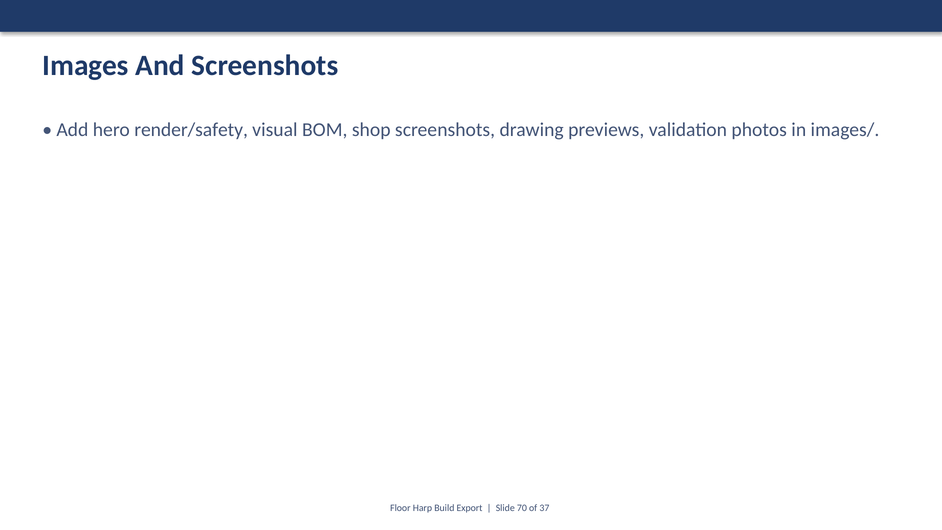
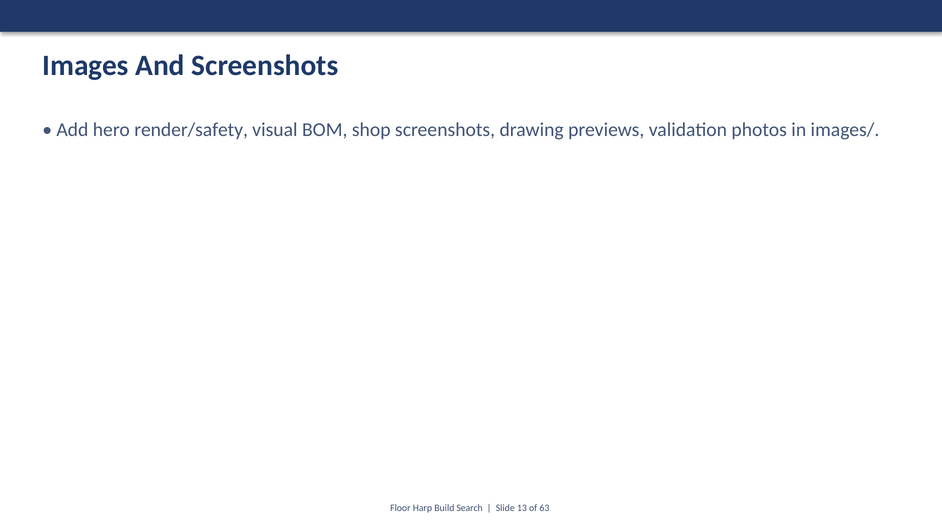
Export: Export -> Search
70: 70 -> 13
37: 37 -> 63
